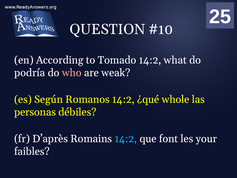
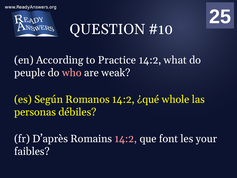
Tomado: Tomado -> Practice
podría: podría -> peuple
14:2 at (126, 139) colour: light blue -> pink
